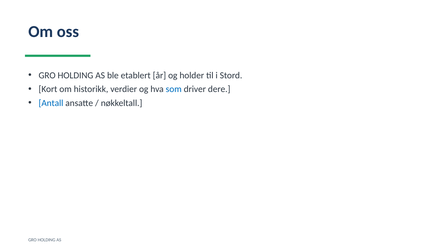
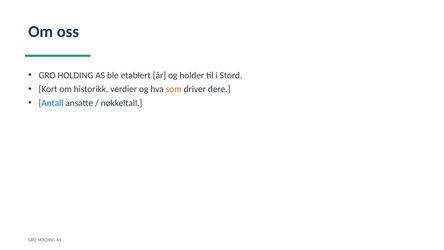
som colour: blue -> orange
